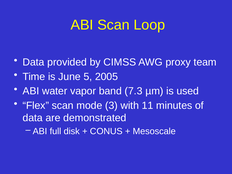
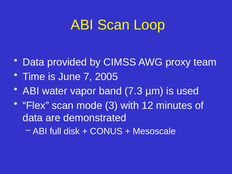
5: 5 -> 7
11: 11 -> 12
